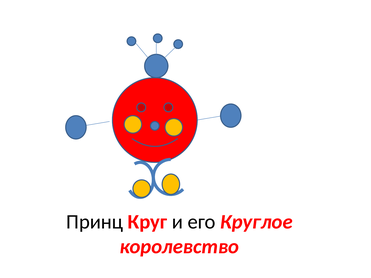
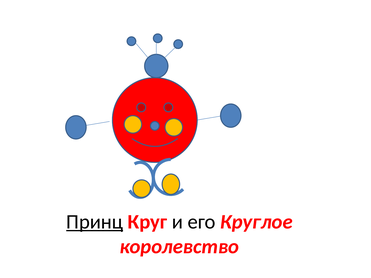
Принц underline: none -> present
